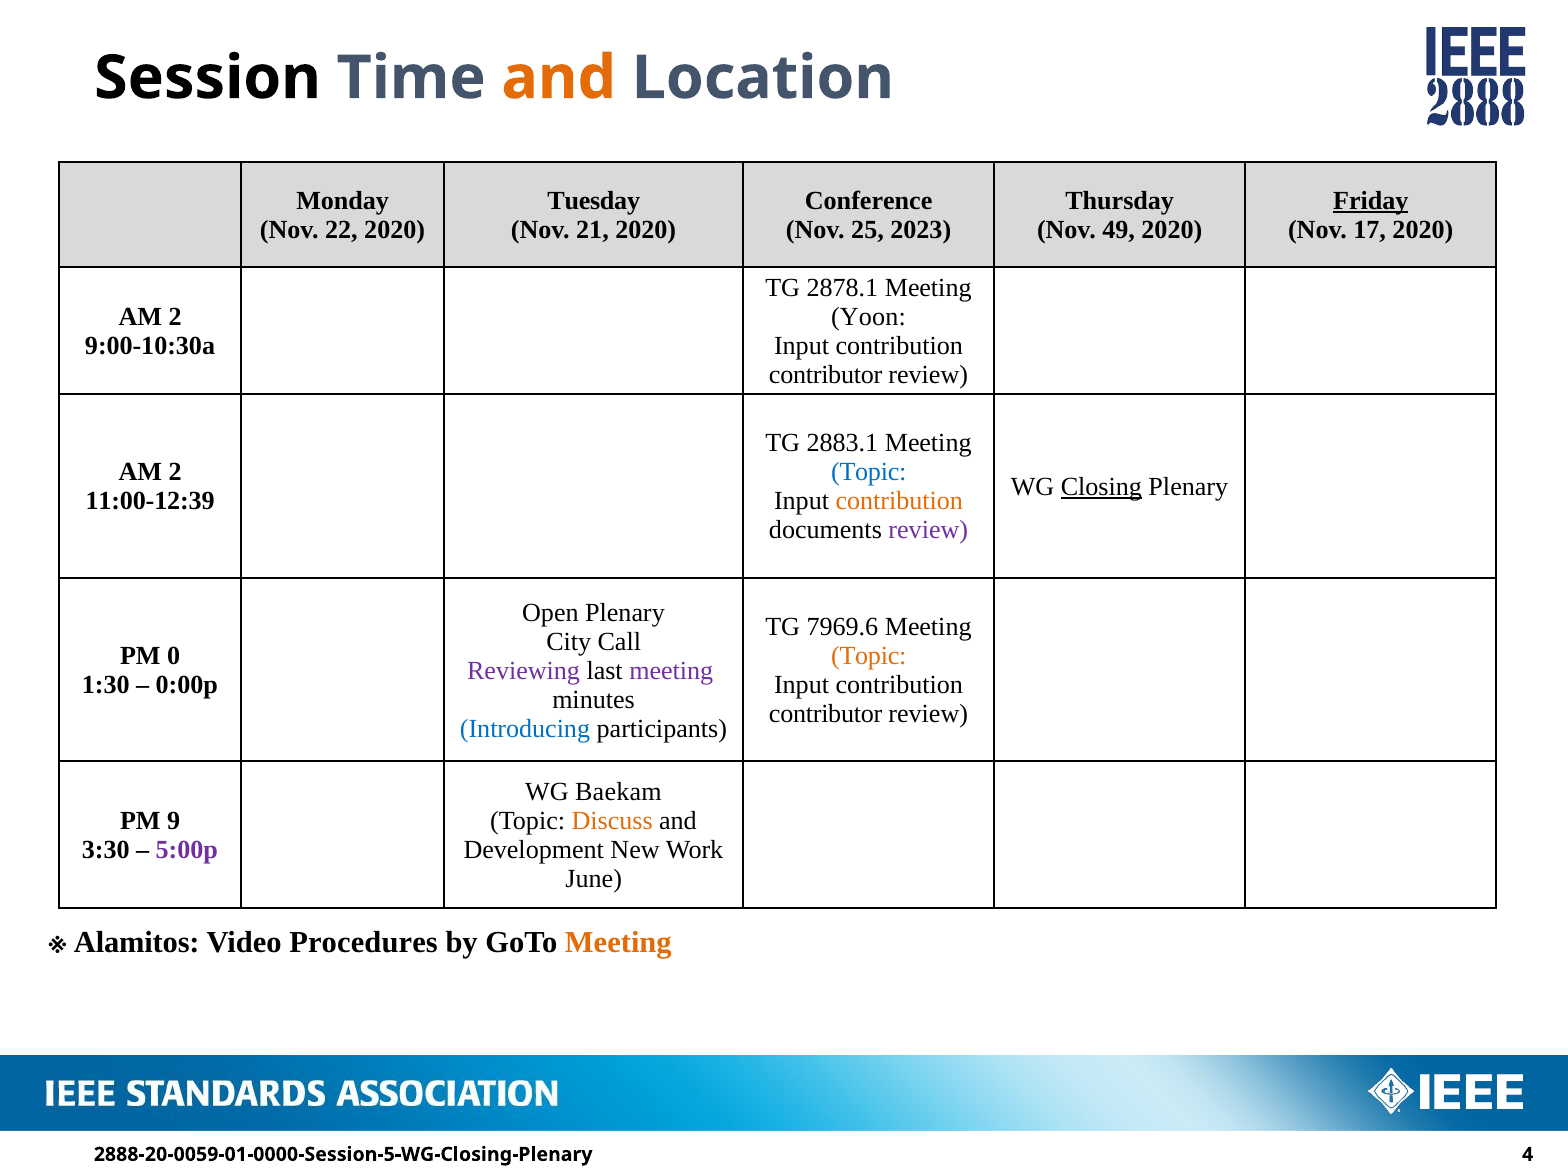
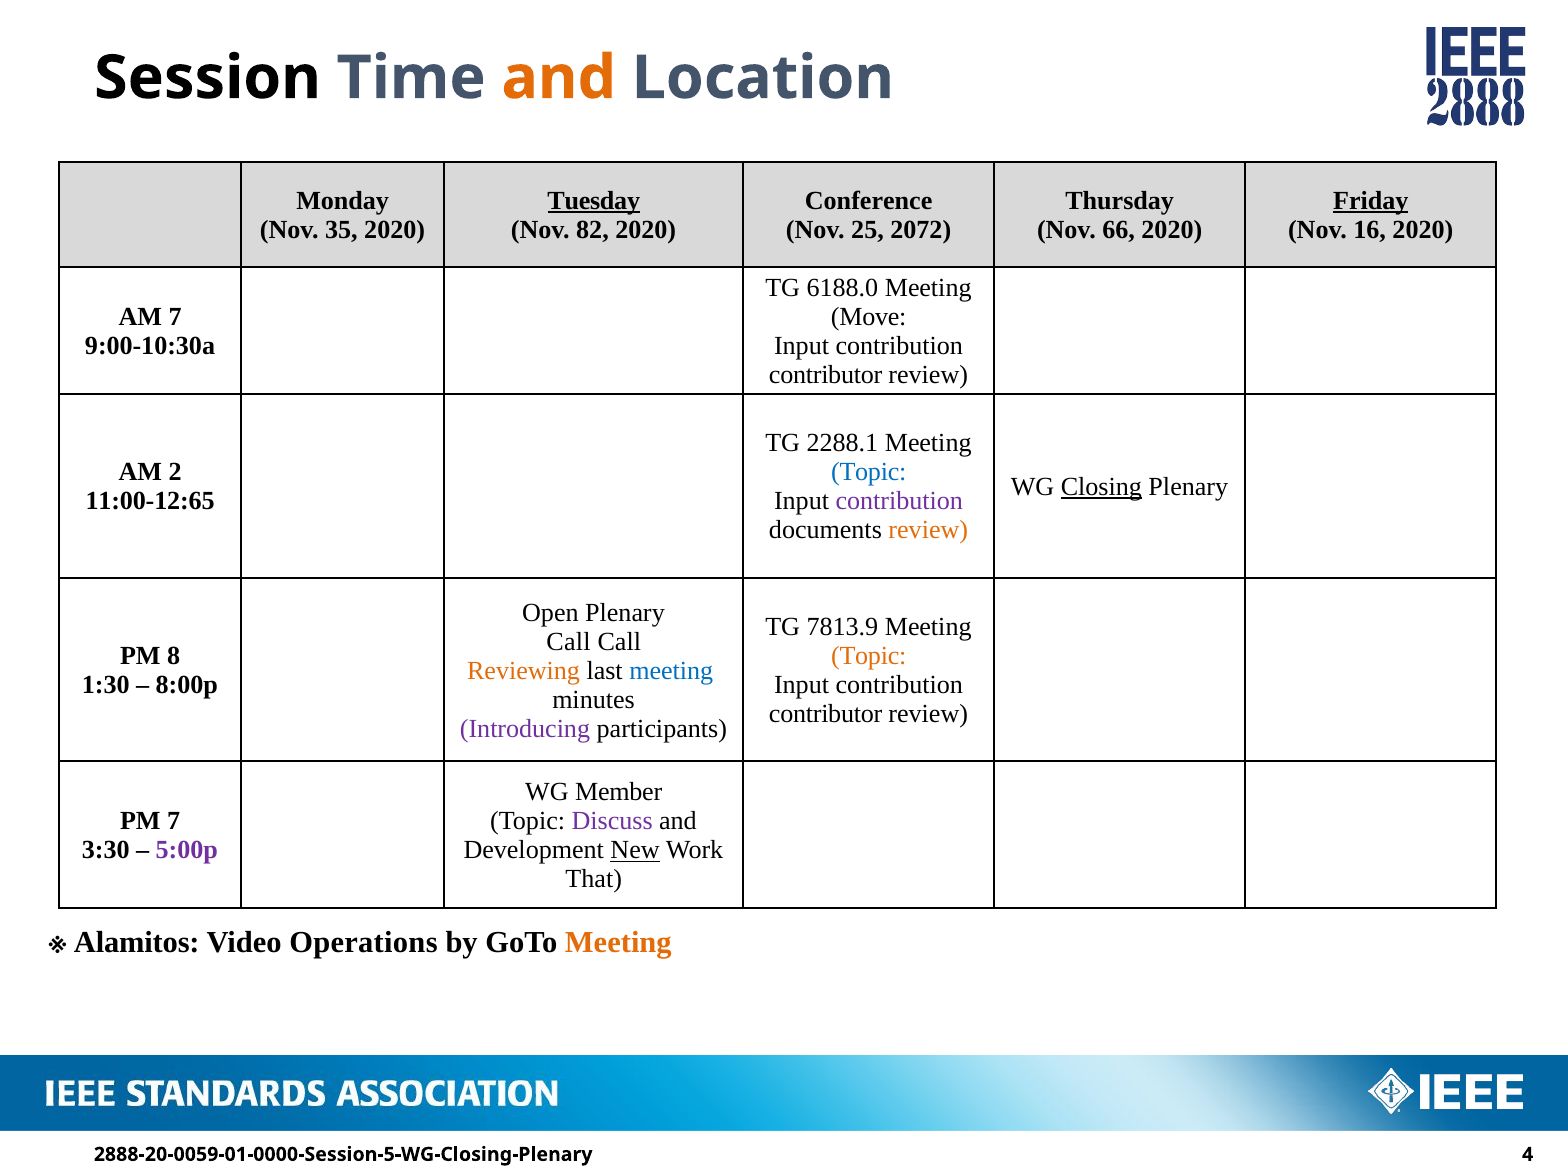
Tuesday underline: none -> present
22: 22 -> 35
21: 21 -> 82
2023: 2023 -> 2072
49: 49 -> 66
17: 17 -> 16
2878.1: 2878.1 -> 6188.0
2 at (175, 317): 2 -> 7
Yoon: Yoon -> Move
2883.1: 2883.1 -> 2288.1
11:00-12:39: 11:00-12:39 -> 11:00-12:65
contribution at (899, 501) colour: orange -> purple
review at (928, 530) colour: purple -> orange
7969.6: 7969.6 -> 7813.9
City at (569, 641): City -> Call
0: 0 -> 8
Reviewing colour: purple -> orange
meeting at (671, 670) colour: purple -> blue
0:00p: 0:00p -> 8:00p
Introducing colour: blue -> purple
Baekam: Baekam -> Member
PM 9: 9 -> 7
Discuss colour: orange -> purple
New underline: none -> present
June: June -> That
Procedures: Procedures -> Operations
